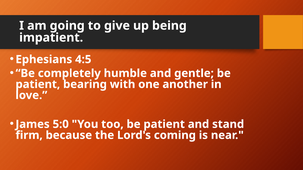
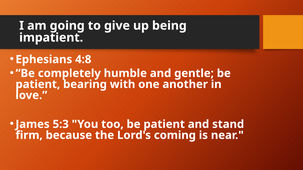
4:5: 4:5 -> 4:8
5:0: 5:0 -> 5:3
